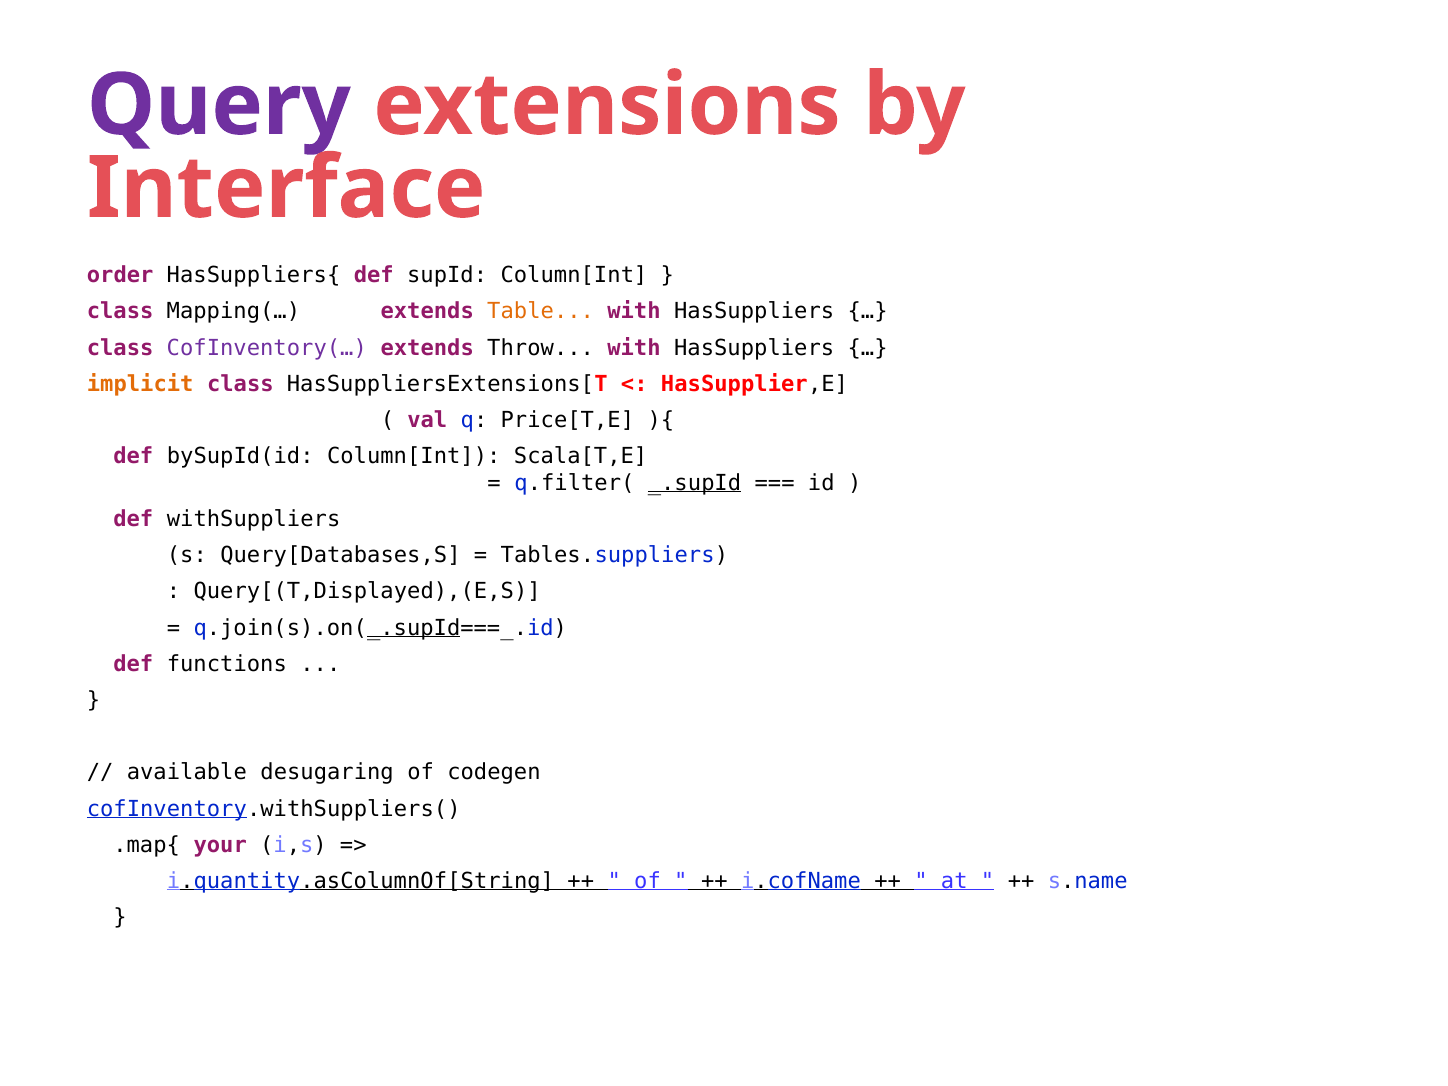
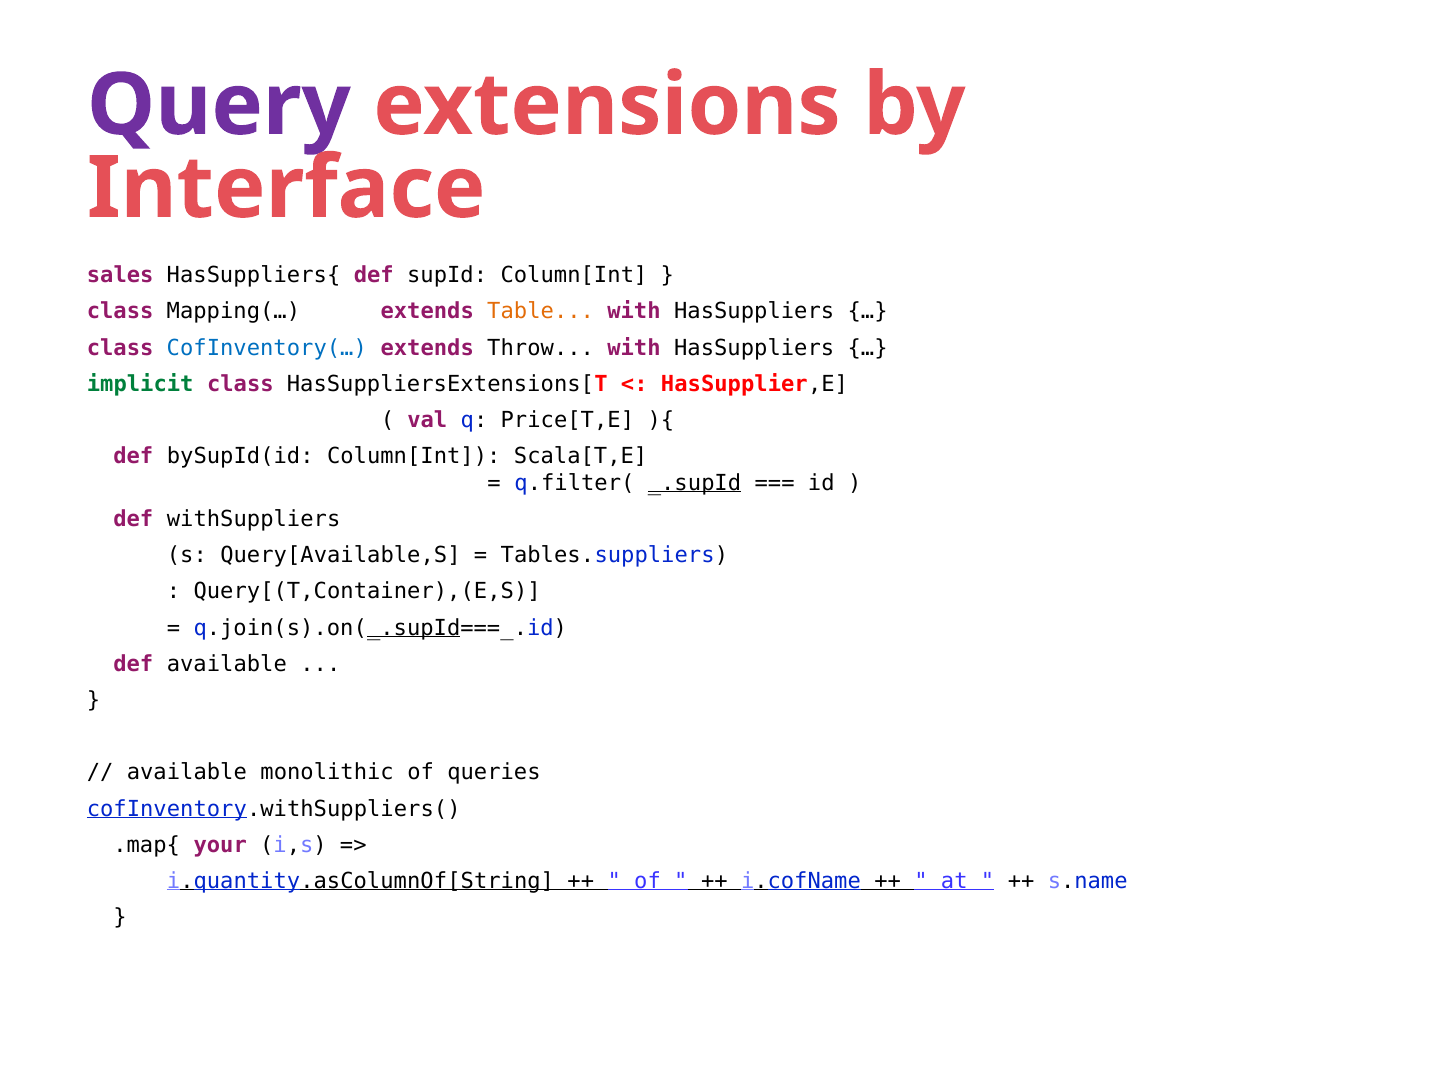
order: order -> sales
CofInventory(… colour: purple -> blue
implicit colour: orange -> green
Query[Databases,S: Query[Databases,S -> Query[Available,S
Query[(T,Displayed),(E,S: Query[(T,Displayed),(E,S -> Query[(T,Container),(E,S
def functions: functions -> available
desugaring: desugaring -> monolithic
codegen: codegen -> queries
